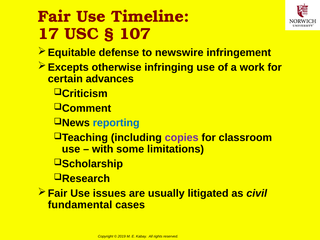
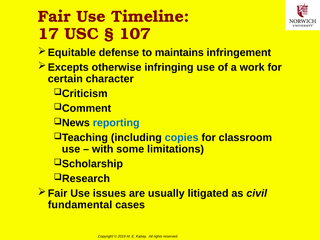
newswire: newswire -> maintains
advances: advances -> character
copies colour: purple -> blue
